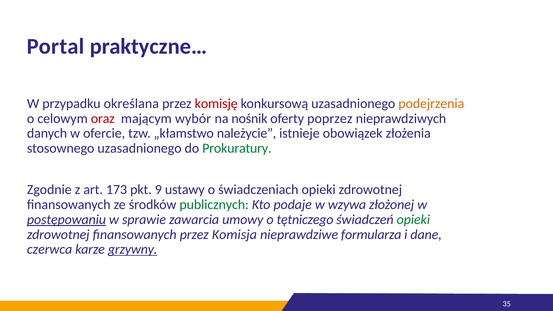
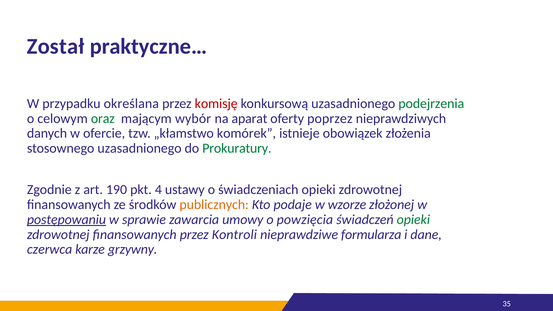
Portal: Portal -> Został
podejrzenia colour: orange -> green
oraz colour: red -> green
nośnik: nośnik -> aparat
należycie: należycie -> komórek
173: 173 -> 190
9: 9 -> 4
publicznych colour: green -> orange
wzywa: wzywa -> wzorze
tętniczego: tętniczego -> powzięcia
Komisja: Komisja -> Kontroli
grzywny underline: present -> none
